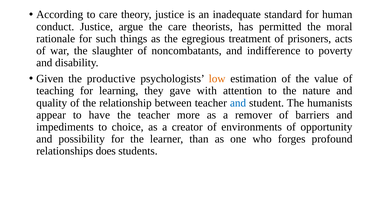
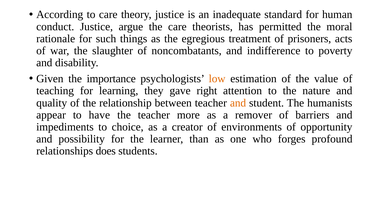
productive: productive -> importance
with: with -> right
and at (238, 103) colour: blue -> orange
